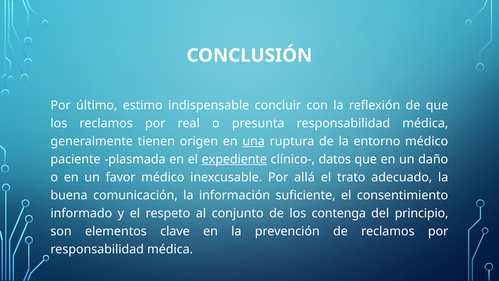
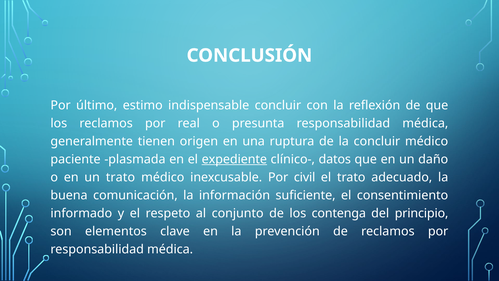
una underline: present -> none
la entorno: entorno -> concluir
un favor: favor -> trato
allá: allá -> civil
